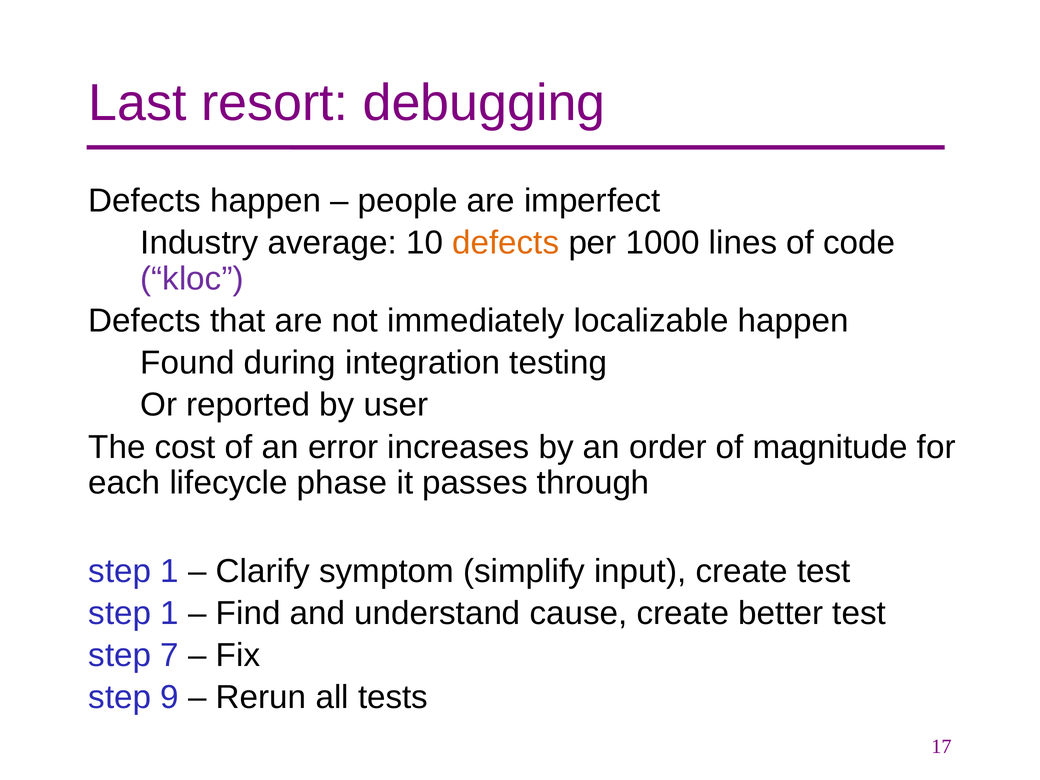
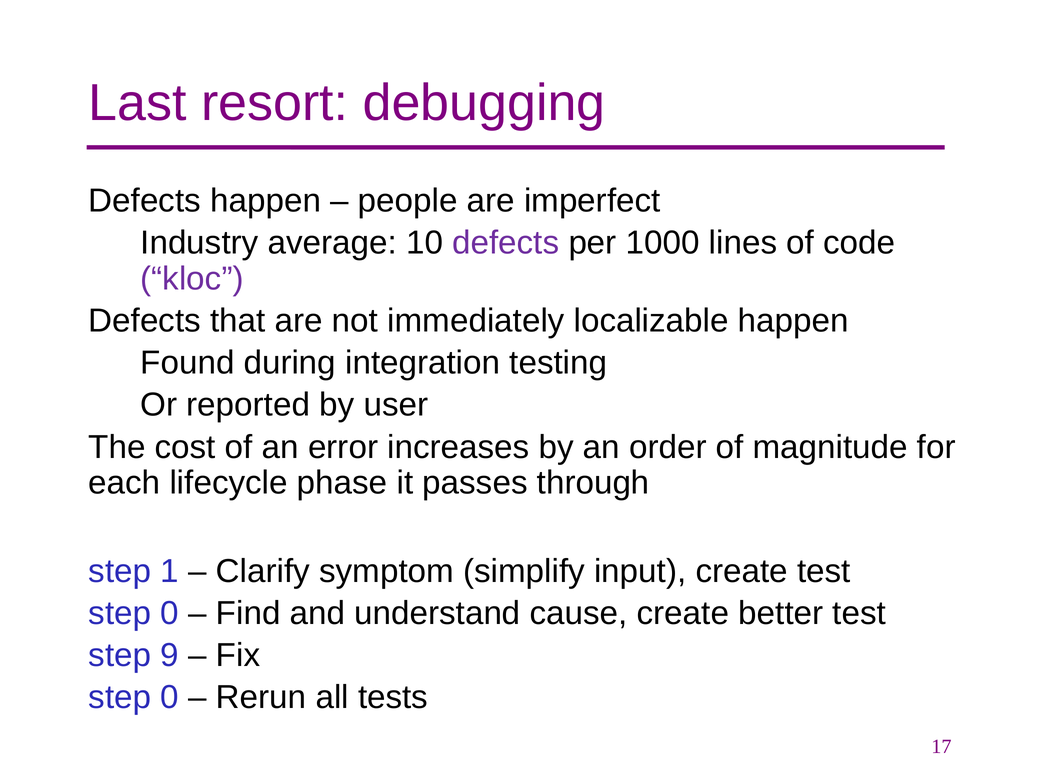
defects at (506, 243) colour: orange -> purple
1 at (170, 613): 1 -> 0
7: 7 -> 9
9 at (170, 697): 9 -> 0
